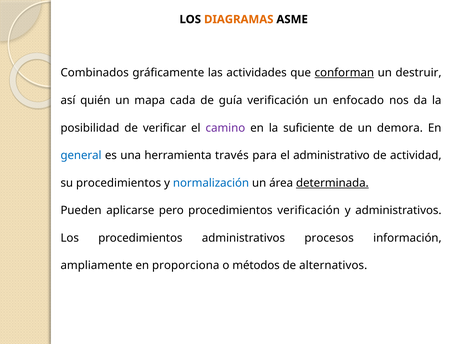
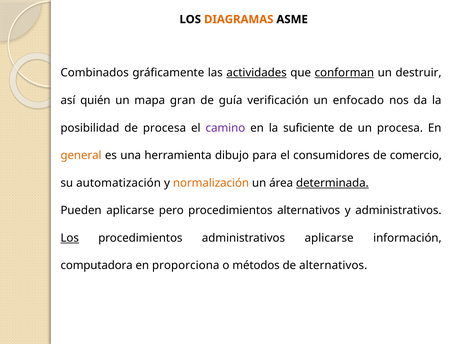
actividades underline: none -> present
cada: cada -> gran
de verificar: verificar -> procesa
un demora: demora -> procesa
general colour: blue -> orange
través: través -> dibujo
administrativo: administrativo -> consumidores
actividad: actividad -> comercio
su procedimientos: procedimientos -> automatización
normalización colour: blue -> orange
procedimientos verificación: verificación -> alternativos
Los at (70, 238) underline: none -> present
administrativos procesos: procesos -> aplicarse
ampliamente: ampliamente -> computadora
